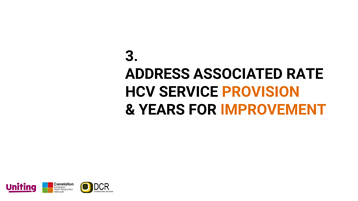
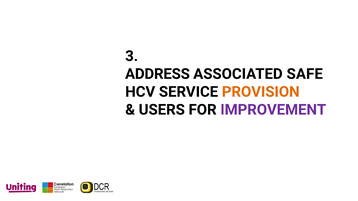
RATE: RATE -> SAFE
YEARS: YEARS -> USERS
IMPROVEMENT colour: orange -> purple
